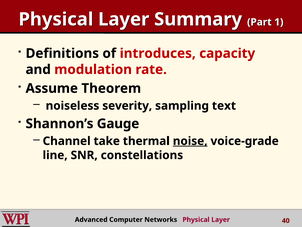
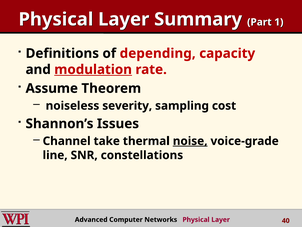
introduces: introduces -> depending
modulation underline: none -> present
text: text -> cost
Gauge: Gauge -> Issues
